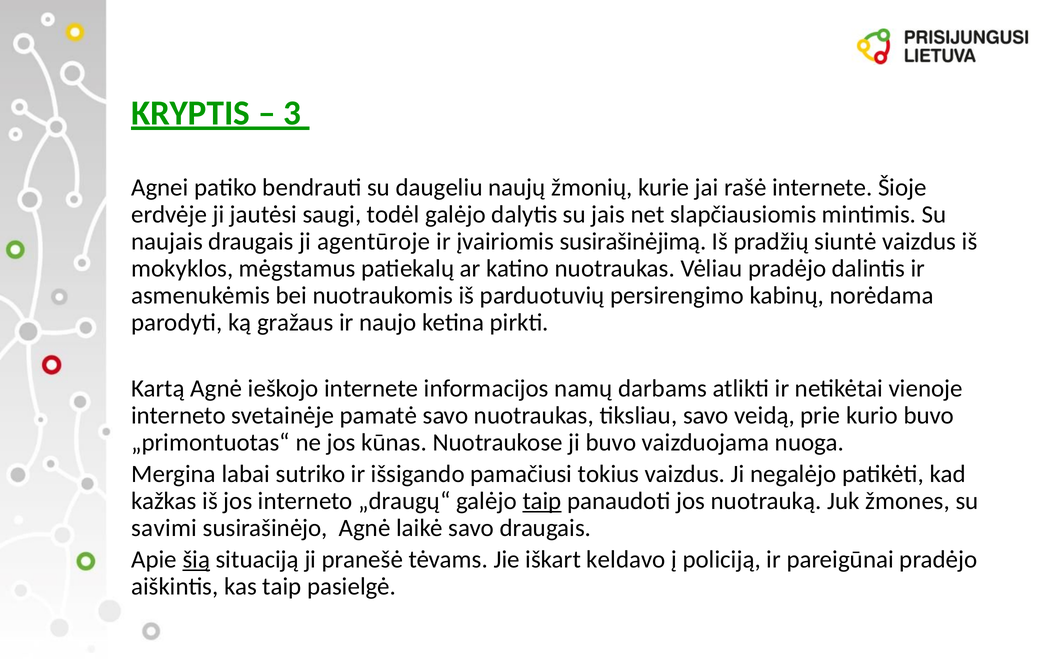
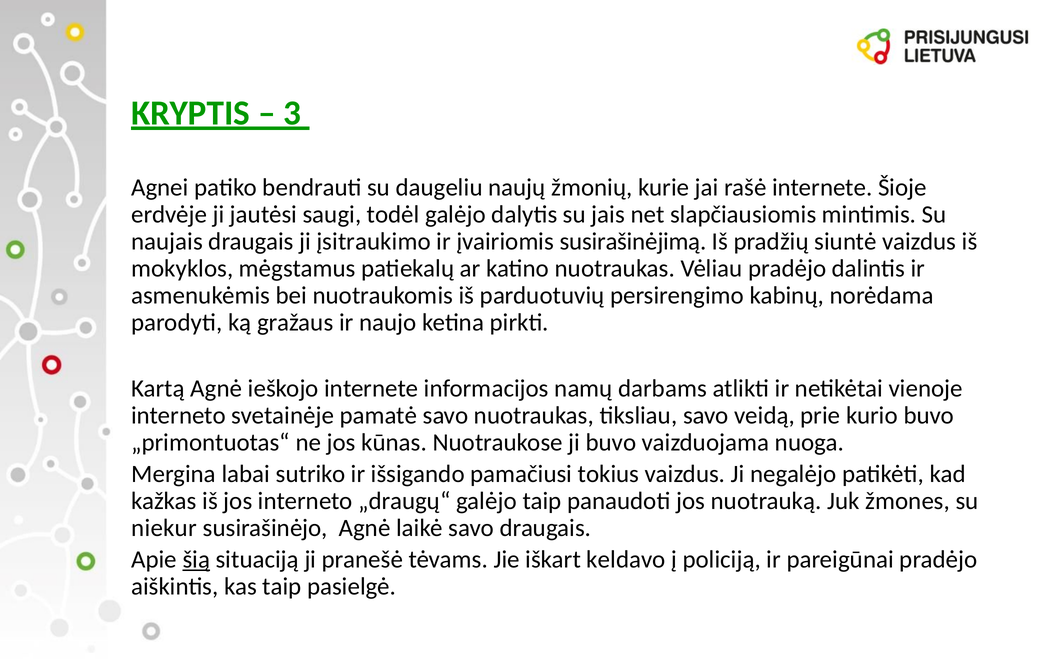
agentūroje: agentūroje -> įsitraukimo
taip at (542, 502) underline: present -> none
savimi: savimi -> niekur
